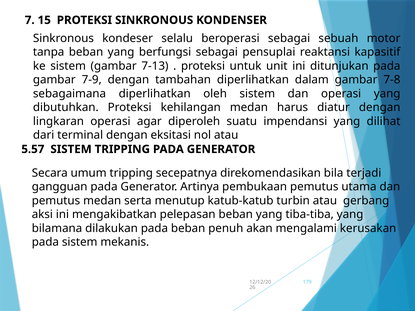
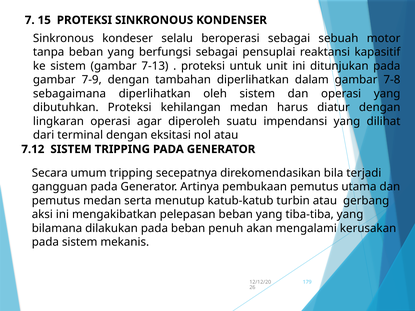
5.57: 5.57 -> 7.12
